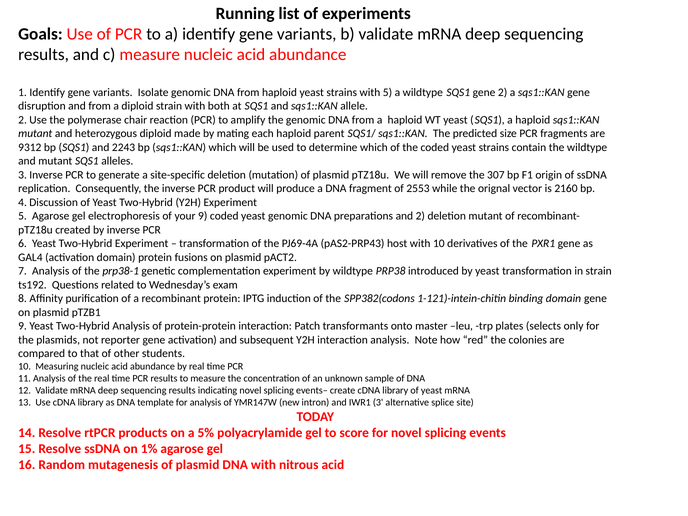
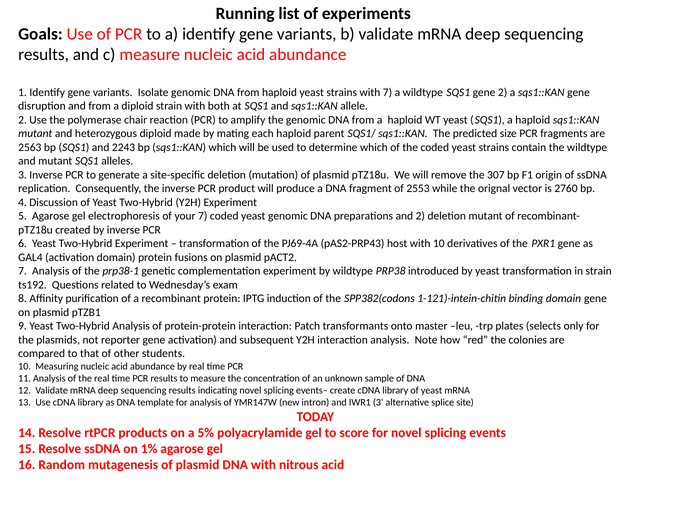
with 5: 5 -> 7
9312: 9312 -> 2563
2160: 2160 -> 2760
your 9: 9 -> 7
